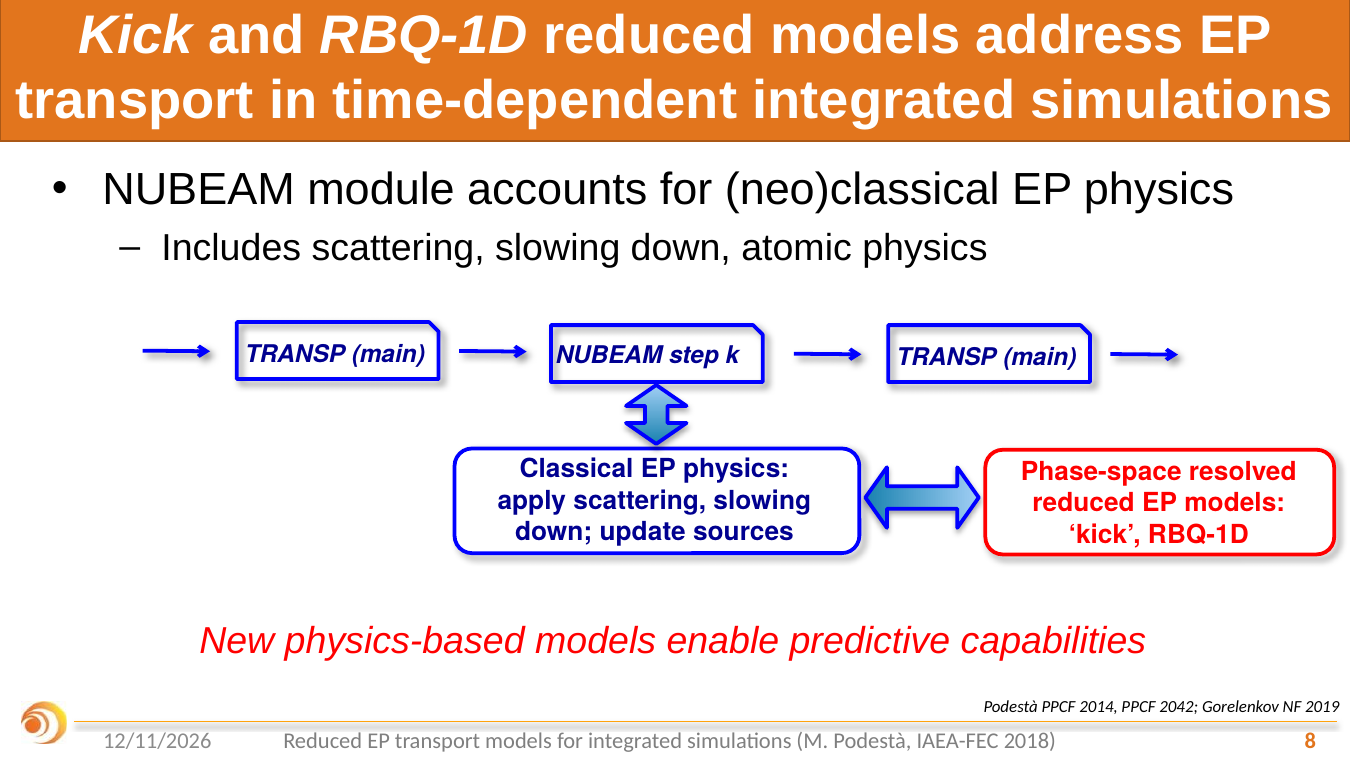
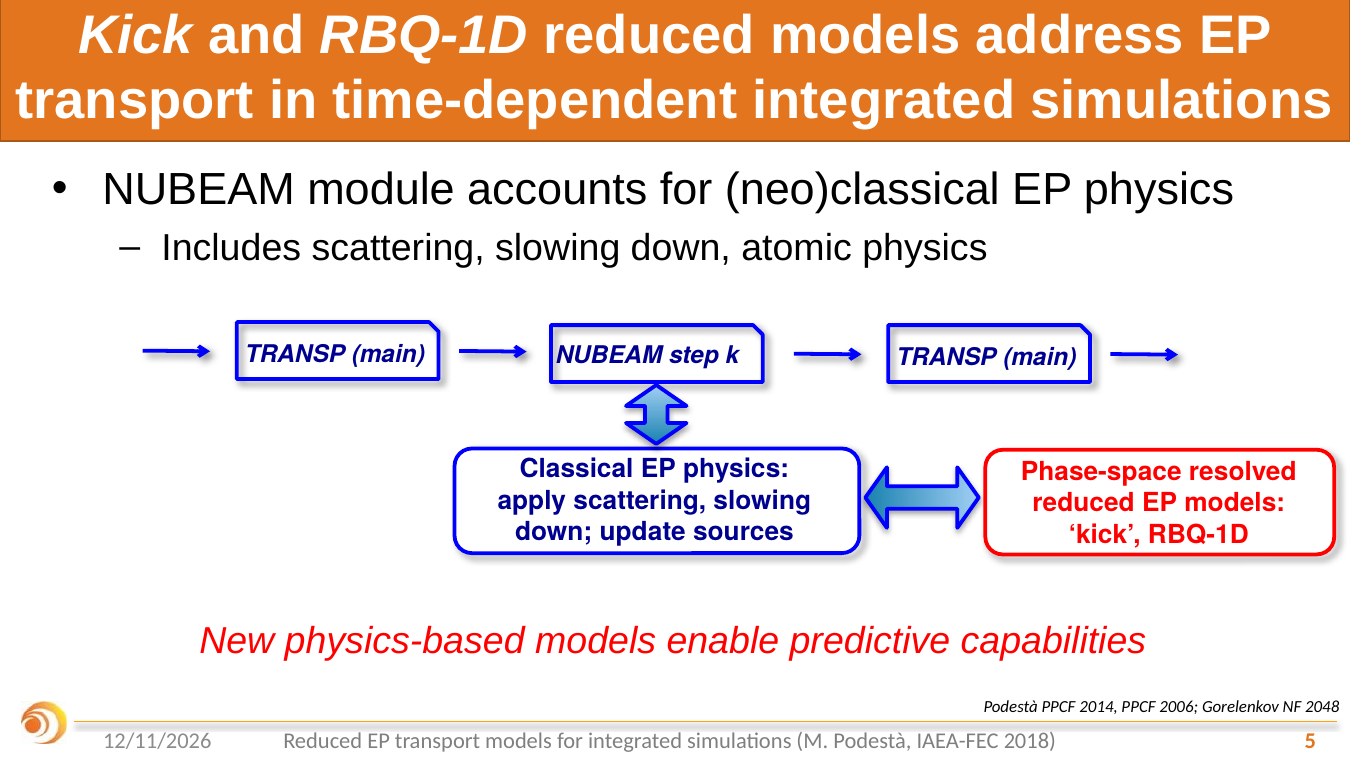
2042: 2042 -> 2006
2019: 2019 -> 2048
8: 8 -> 5
